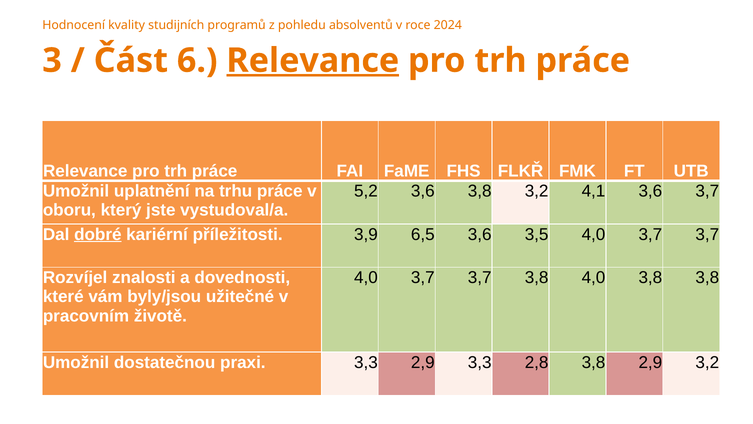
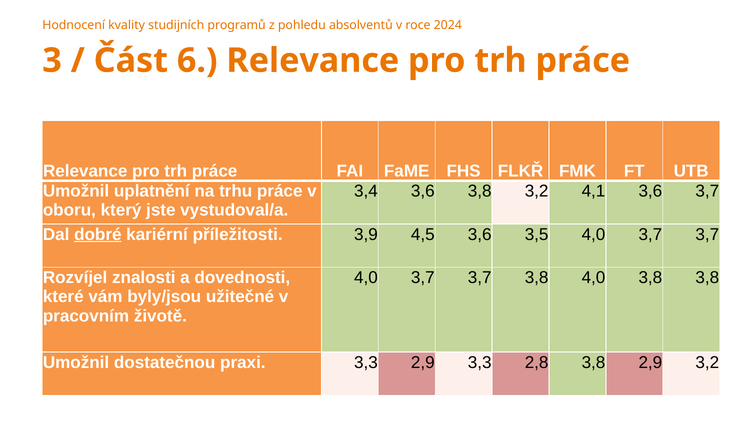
Relevance at (313, 61) underline: present -> none
5,2: 5,2 -> 3,4
6,5: 6,5 -> 4,5
